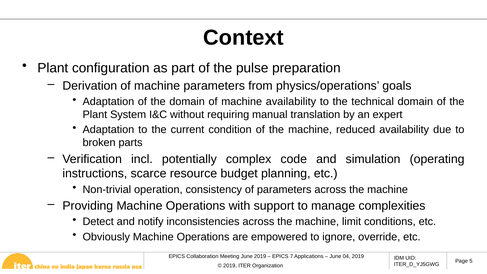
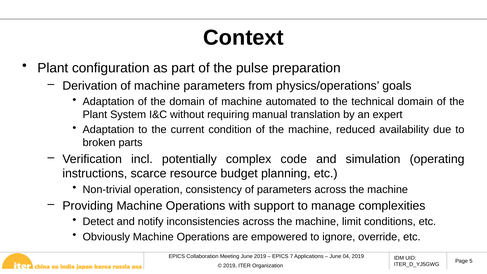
machine availability: availability -> automated
